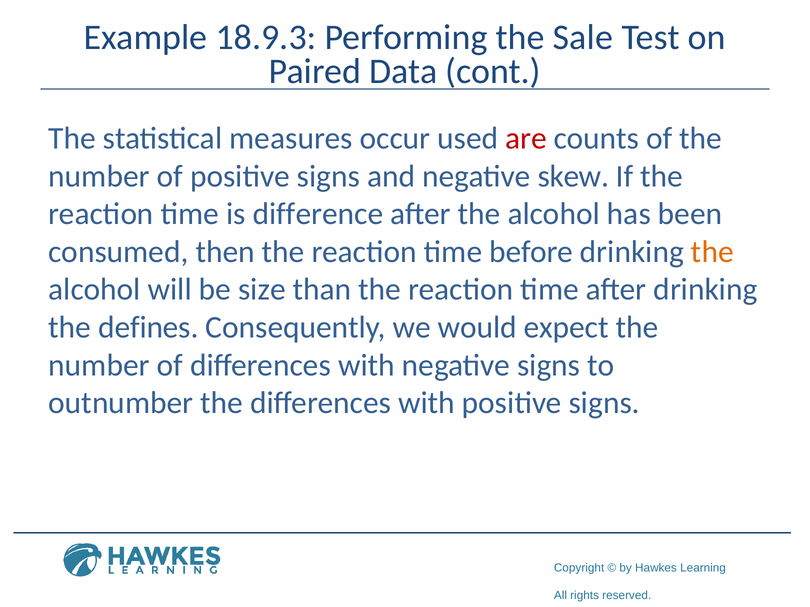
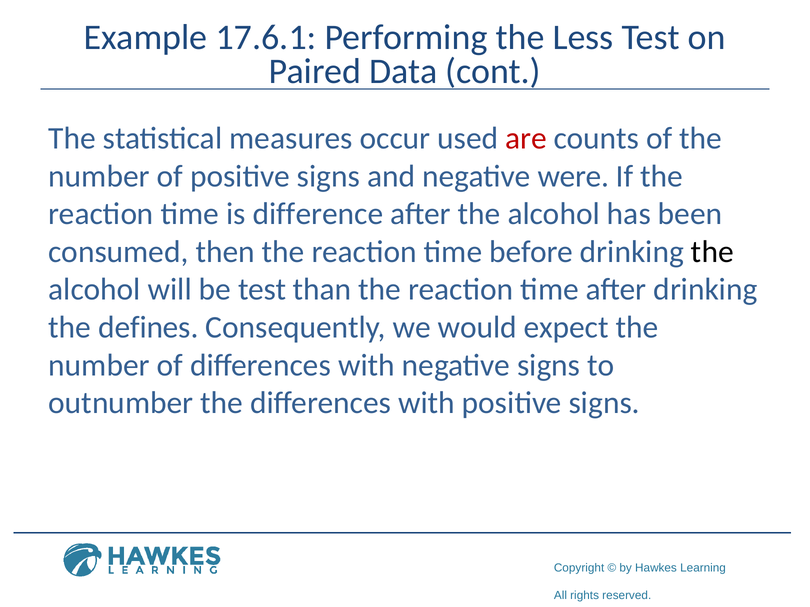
18.9.3: 18.9.3 -> 17.6.1
Sale: Sale -> Less
skew: skew -> were
the at (712, 252) colour: orange -> black
be size: size -> test
